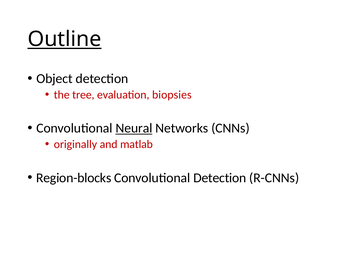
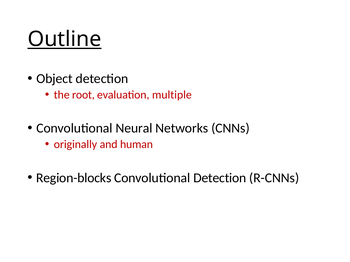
tree: tree -> root
biopsies: biopsies -> multiple
Neural underline: present -> none
matlab: matlab -> human
